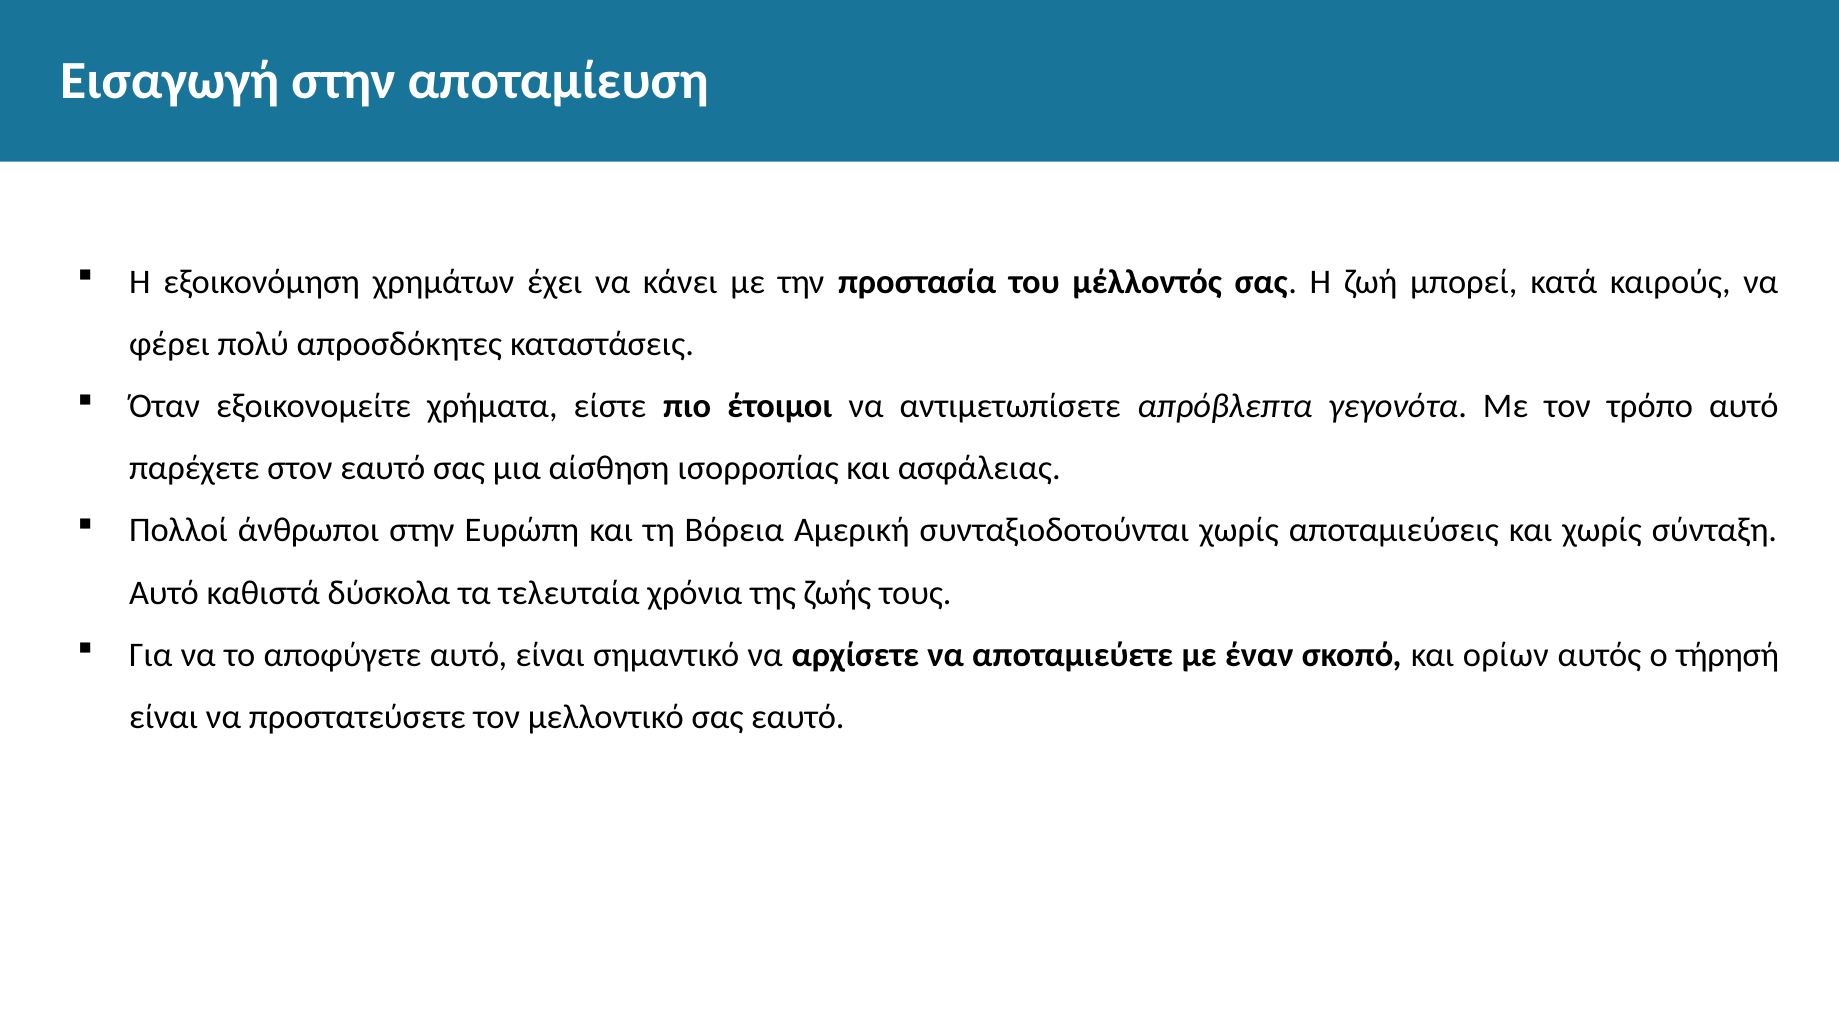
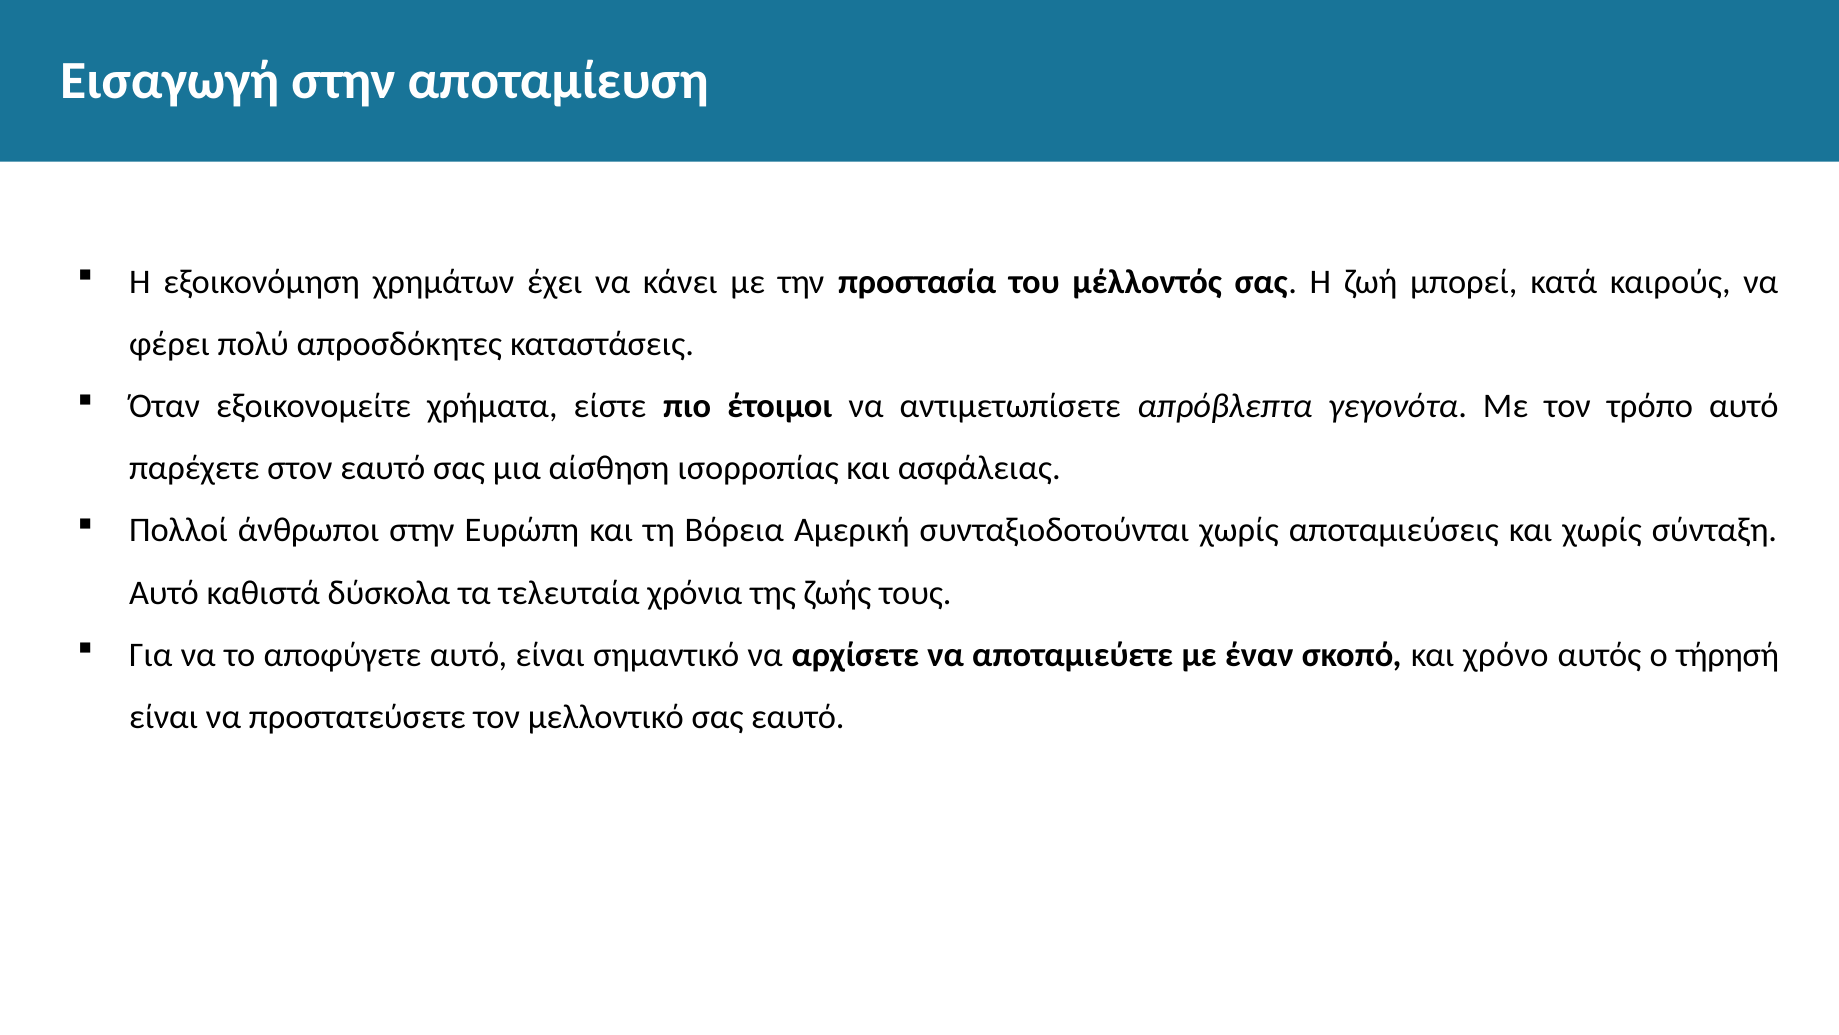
ορίων: ορίων -> χρόνο
